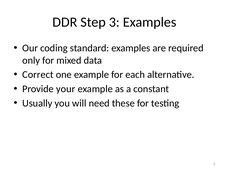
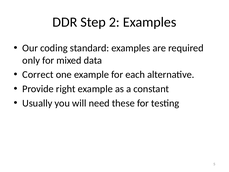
3: 3 -> 2
your: your -> right
